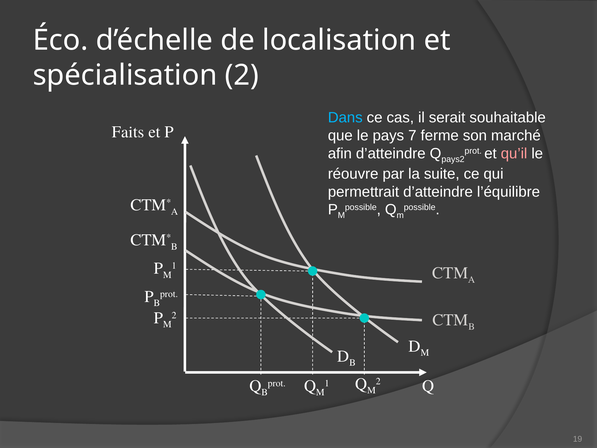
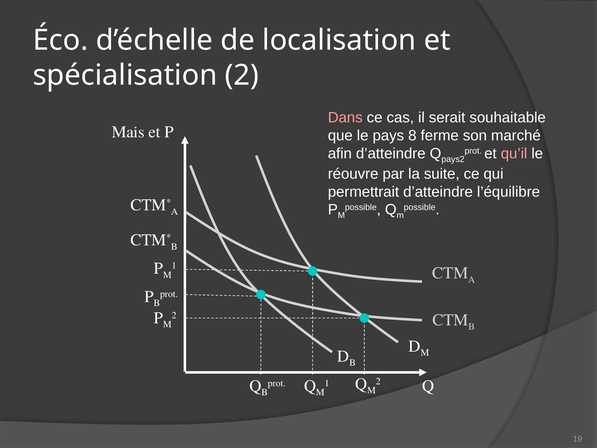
Dans colour: light blue -> pink
Faits: Faits -> Mais
7: 7 -> 8
